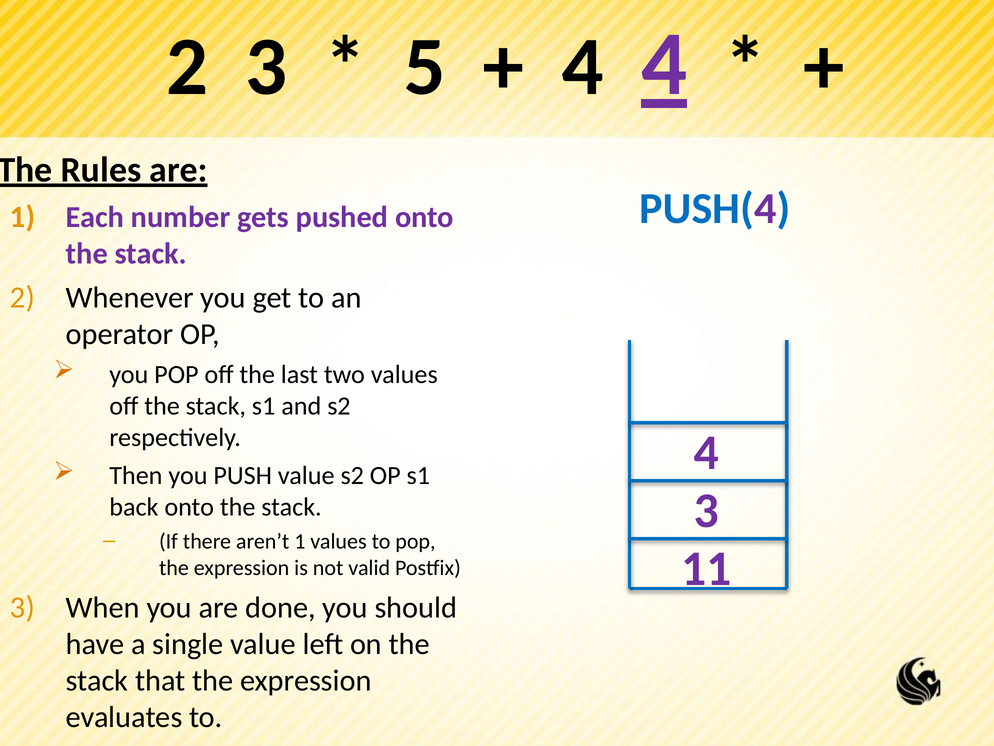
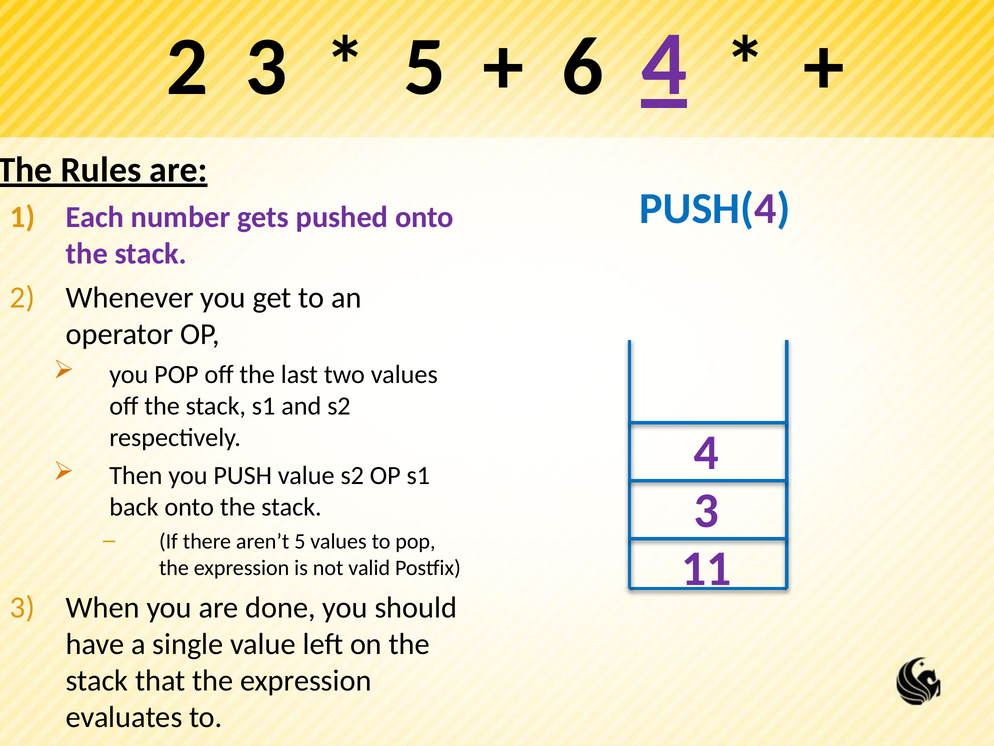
4 at (583, 67): 4 -> 6
aren’t 1: 1 -> 5
